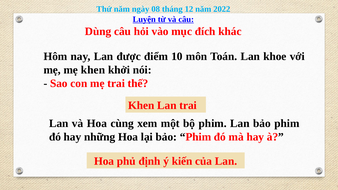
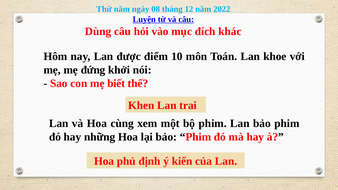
mẹ khen: khen -> đứng
mẹ trai: trai -> biết
